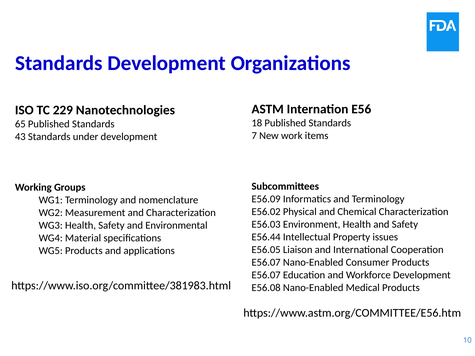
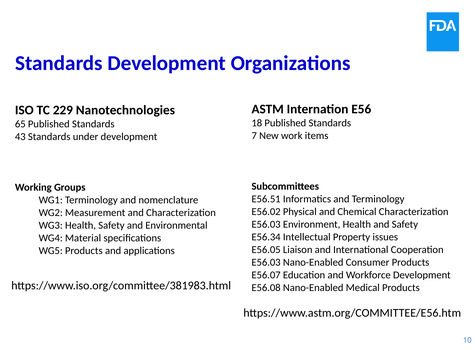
E56.09: E56.09 -> E56.51
E56.44: E56.44 -> E56.34
E56.07 at (266, 263): E56.07 -> E56.03
